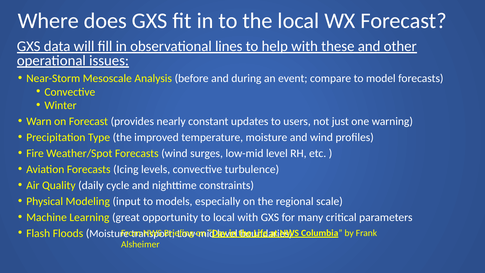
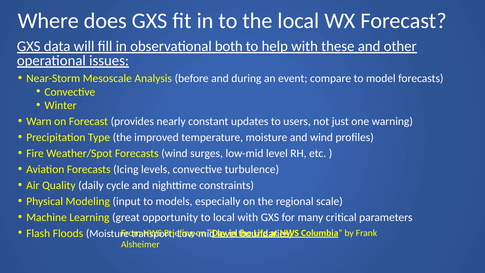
lines: lines -> both
